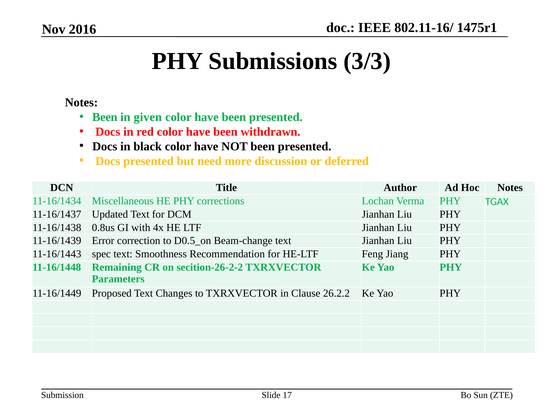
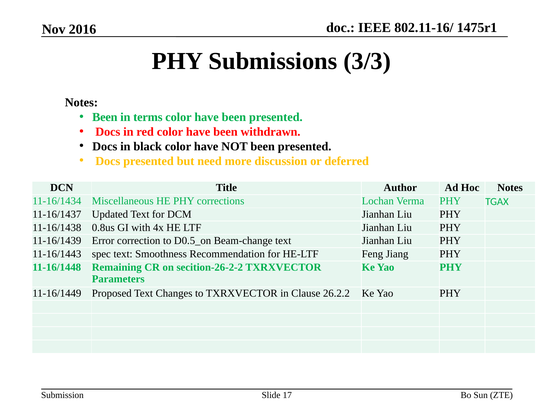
given: given -> terms
